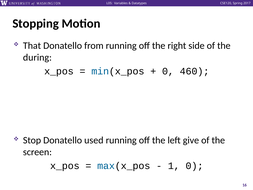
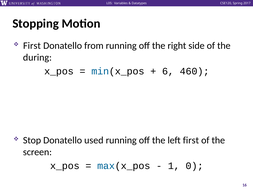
That at (32, 46): That -> First
0 at (168, 71): 0 -> 6
left give: give -> first
